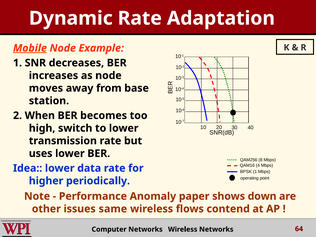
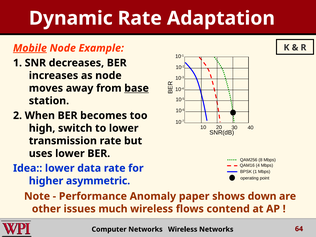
base underline: none -> present
periodically: periodically -> asymmetric
same: same -> much
